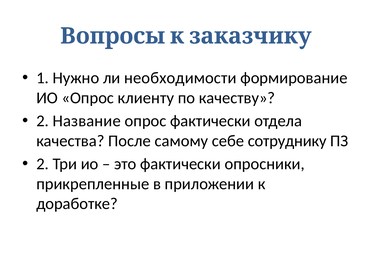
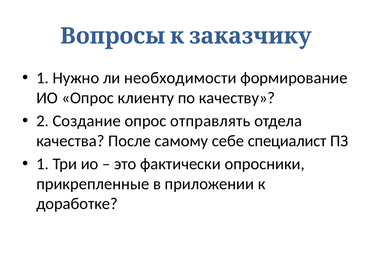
Название: Название -> Создание
опрос фактически: фактически -> отправлять
сотруднику: сотруднику -> специалист
2 at (43, 164): 2 -> 1
